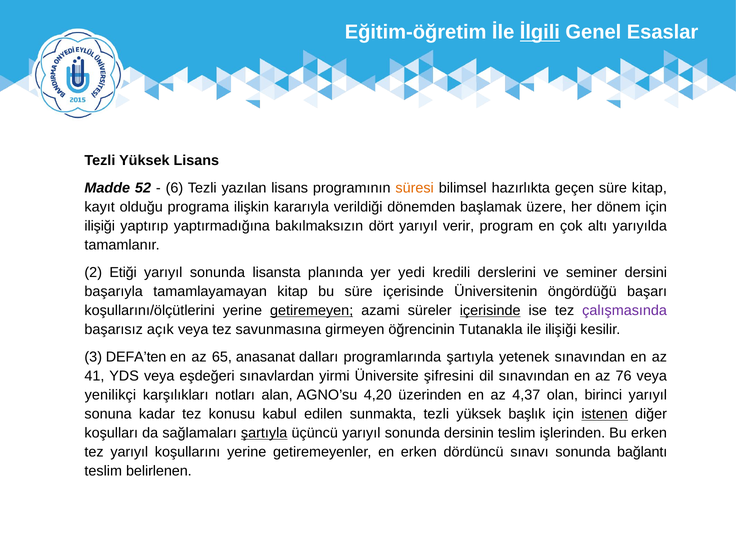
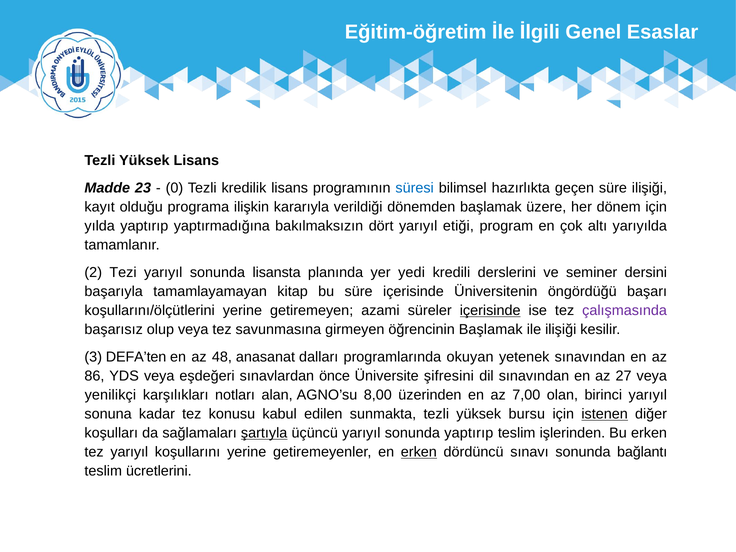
İlgili underline: present -> none
52: 52 -> 23
6: 6 -> 0
yazılan: yazılan -> kredilik
süresi colour: orange -> blue
süre kitap: kitap -> ilişiği
ilişiği at (100, 226): ilişiği -> yılda
verir: verir -> etiği
Etiği: Etiği -> Tezi
getiremeyen underline: present -> none
açık: açık -> olup
öğrencinin Tutanakla: Tutanakla -> Başlamak
65: 65 -> 48
programlarında şartıyla: şartıyla -> okuyan
41: 41 -> 86
yirmi: yirmi -> önce
76: 76 -> 27
4,20: 4,20 -> 8,00
4,37: 4,37 -> 7,00
başlık: başlık -> bursu
sonunda dersinin: dersinin -> yaptırıp
erken at (419, 452) underline: none -> present
belirlenen: belirlenen -> ücretlerini
